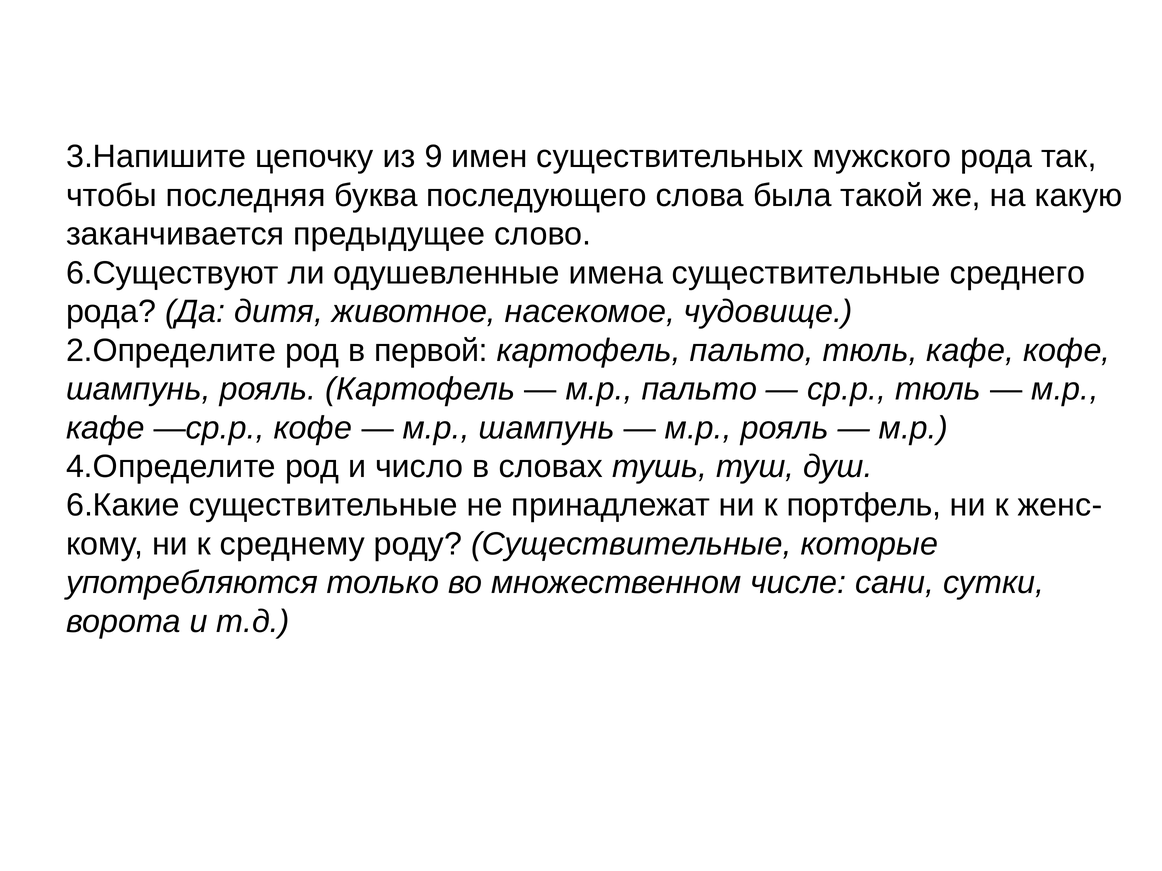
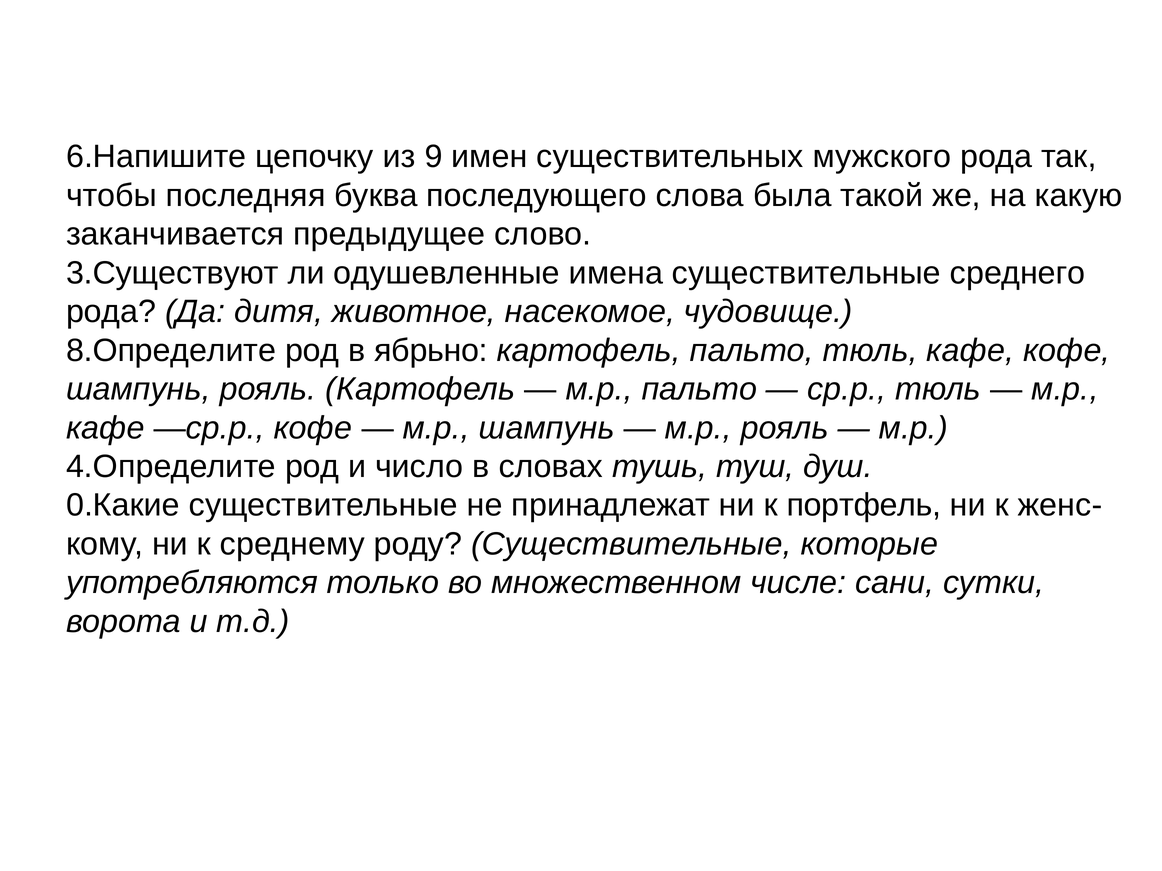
3.Напишите: 3.Напишите -> 6.Напишите
6.Существуют: 6.Существуют -> 3.Существуют
2.Определите: 2.Определите -> 8.Определите
первой: первой -> ябрьно
6.Какие: 6.Какие -> 0.Какие
